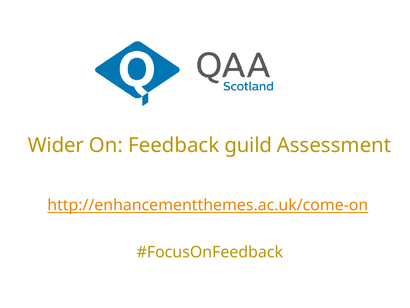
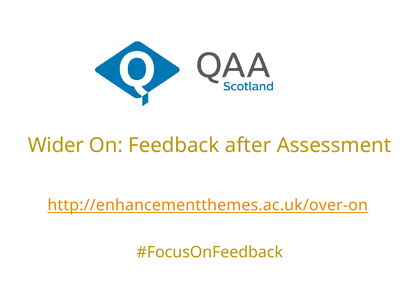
guild: guild -> after
http://enhancementthemes.ac.uk/come-on: http://enhancementthemes.ac.uk/come-on -> http://enhancementthemes.ac.uk/over-on
